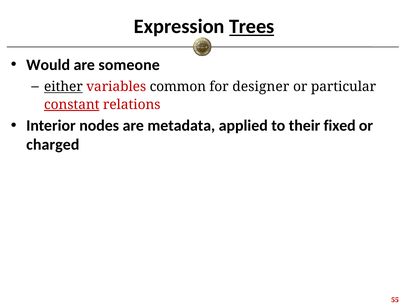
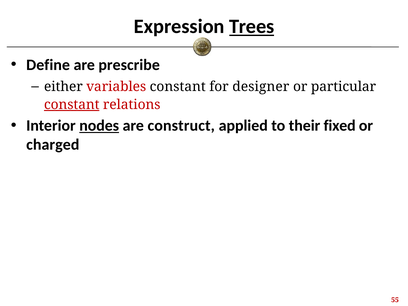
Would: Would -> Define
someone: someone -> prescribe
either underline: present -> none
variables common: common -> constant
nodes underline: none -> present
metadata: metadata -> construct
